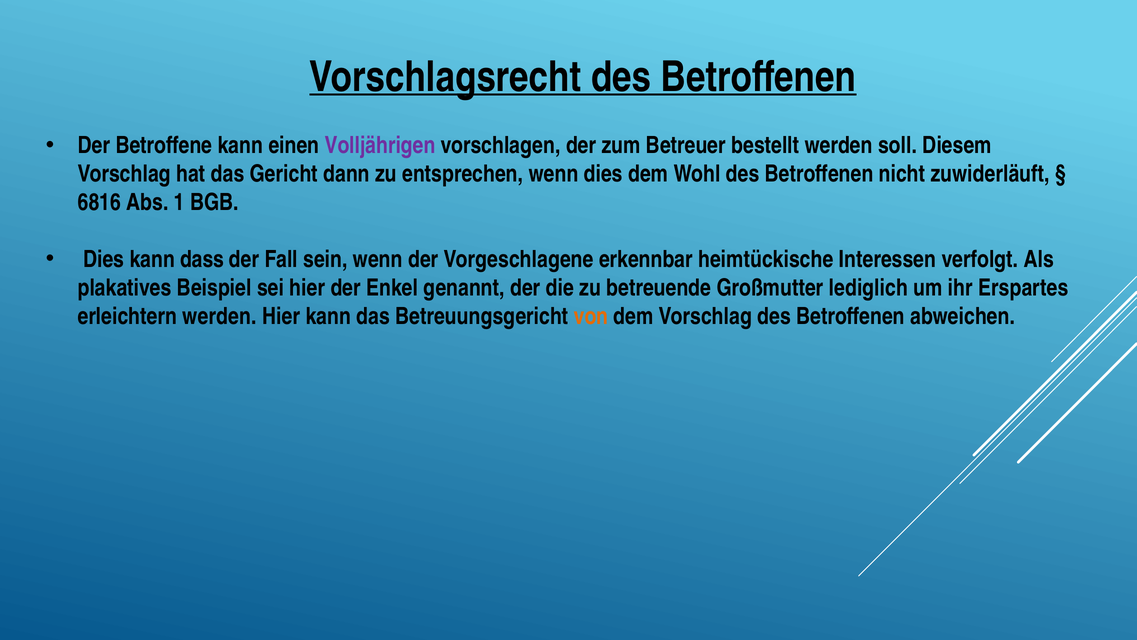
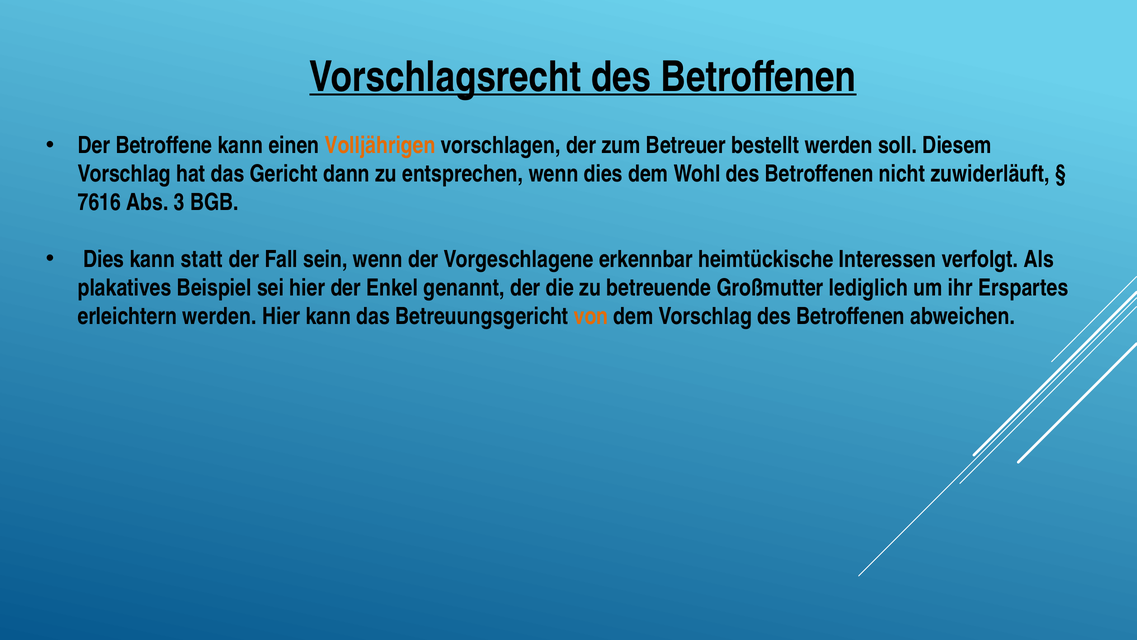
Volljährigen colour: purple -> orange
6816: 6816 -> 7616
1: 1 -> 3
dass: dass -> statt
